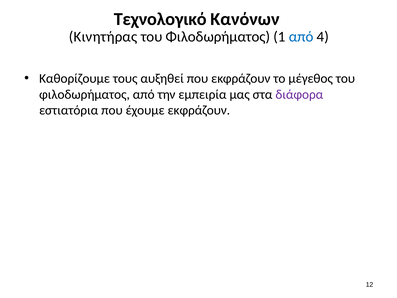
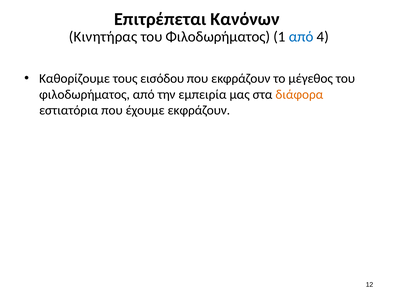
Τεχνολογικό: Τεχνολογικό -> Επιτρέπεται
αυξηθεί: αυξηθεί -> εισόδου
διάφορα colour: purple -> orange
